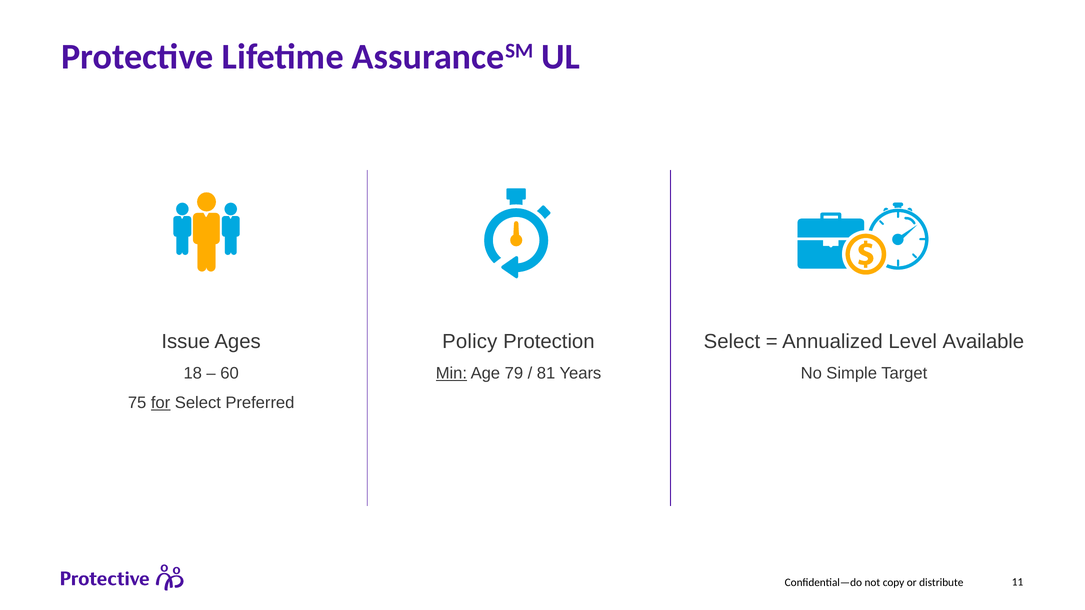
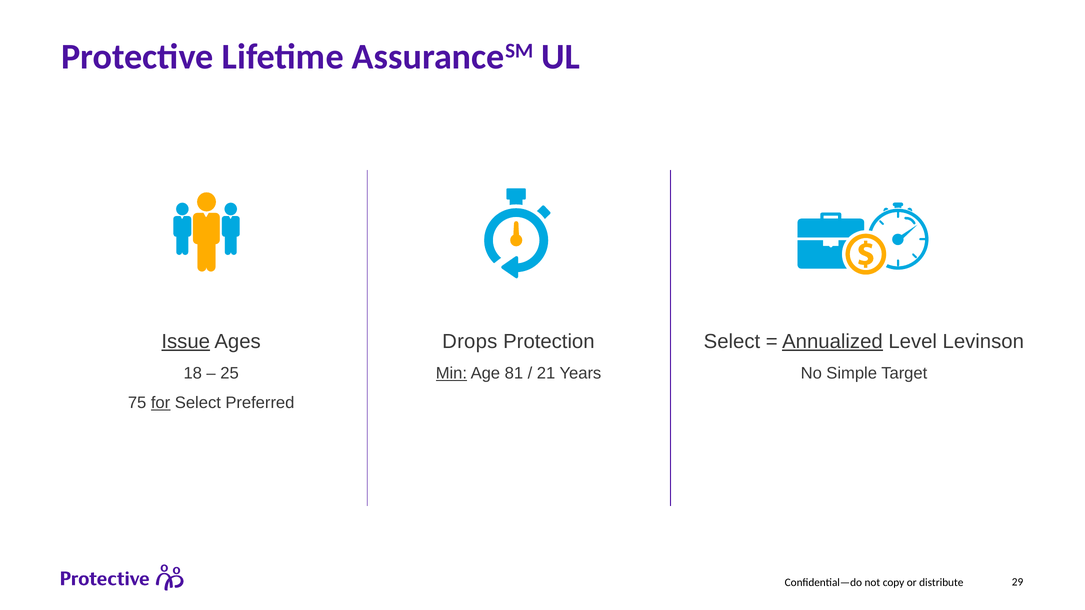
Issue underline: none -> present
Policy: Policy -> Drops
Annualized underline: none -> present
Available: Available -> Levinson
60: 60 -> 25
79: 79 -> 81
81: 81 -> 21
11: 11 -> 29
